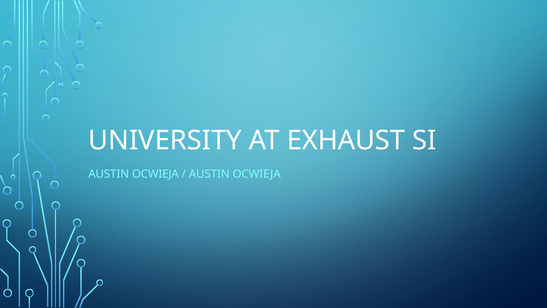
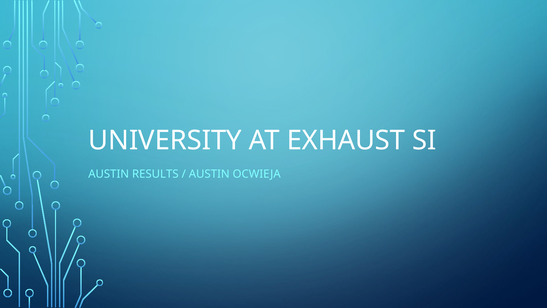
OCWIEJA at (155, 174): OCWIEJA -> RESULTS
